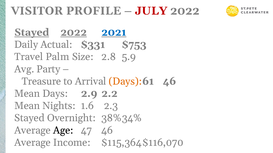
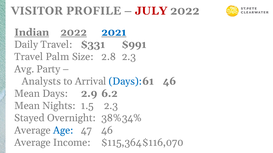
Stayed at (32, 32): Stayed -> Indian
Daily Actual: Actual -> Travel
$753: $753 -> $991
2.8 5.9: 5.9 -> 2.3
Treasure: Treasure -> Analysts
Days at (125, 82) colour: orange -> blue
2.2: 2.2 -> 6.2
1.6: 1.6 -> 1.5
Age colour: black -> blue
